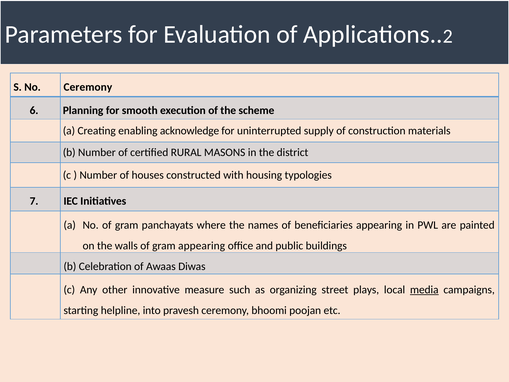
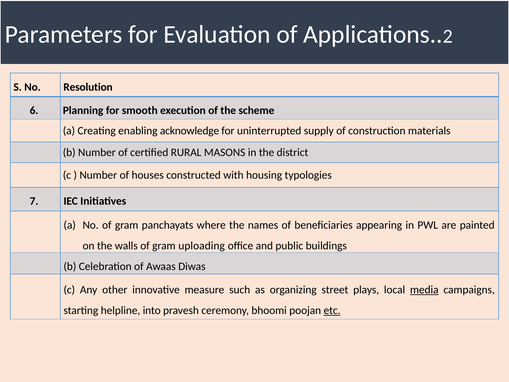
No Ceremony: Ceremony -> Resolution
gram appearing: appearing -> uploading
etc underline: none -> present
